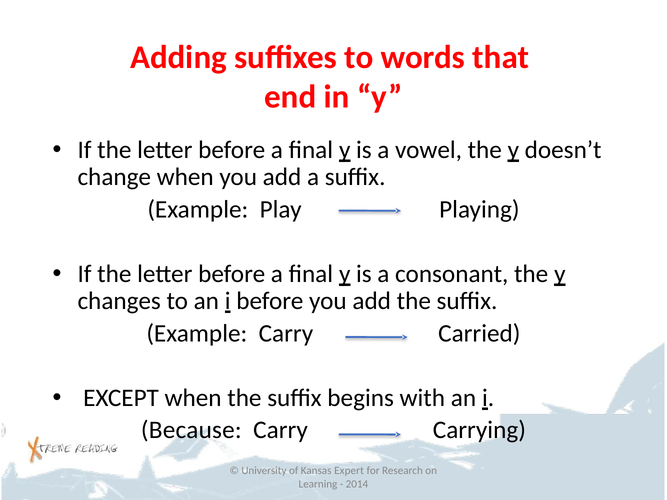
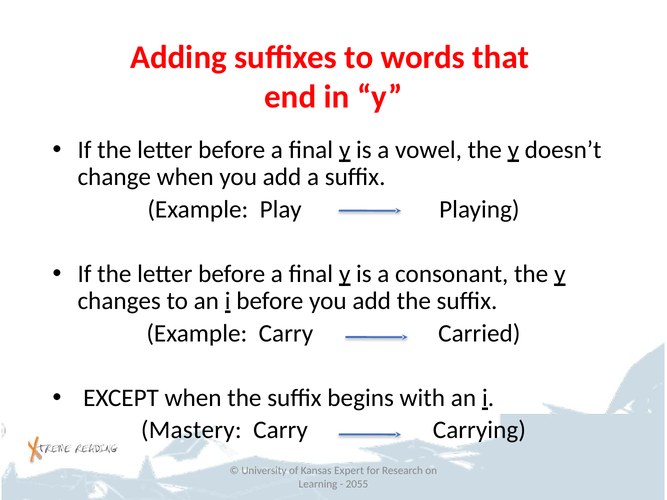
Because: Because -> Mastery
2014: 2014 -> 2055
